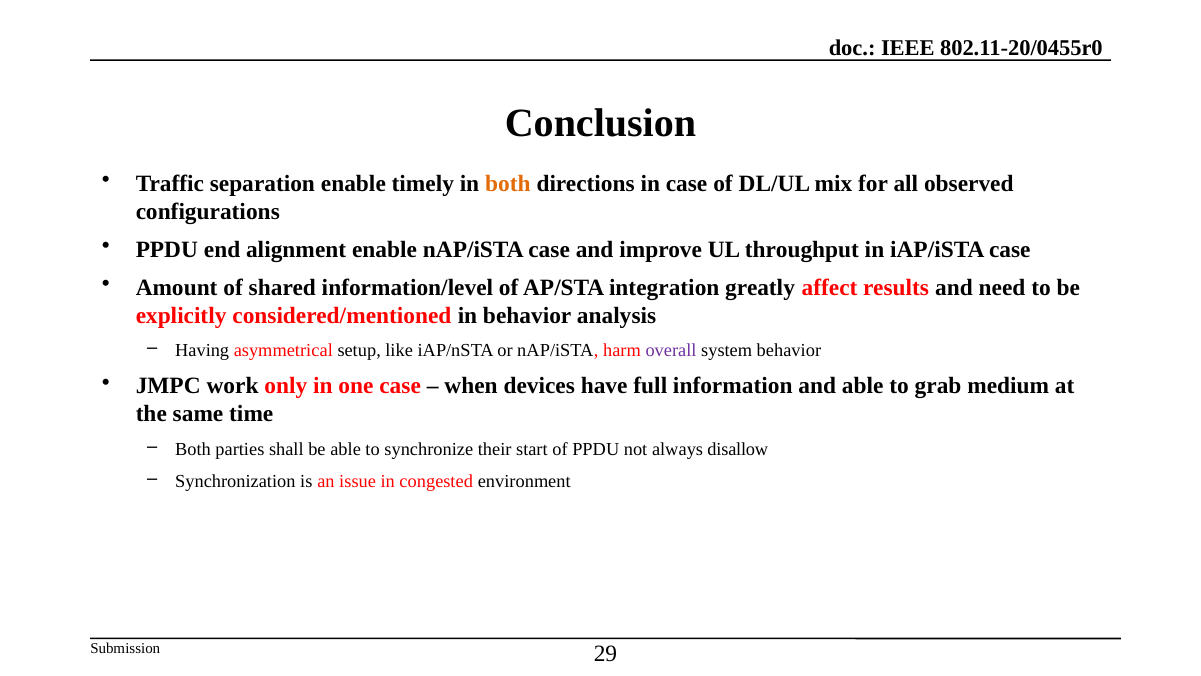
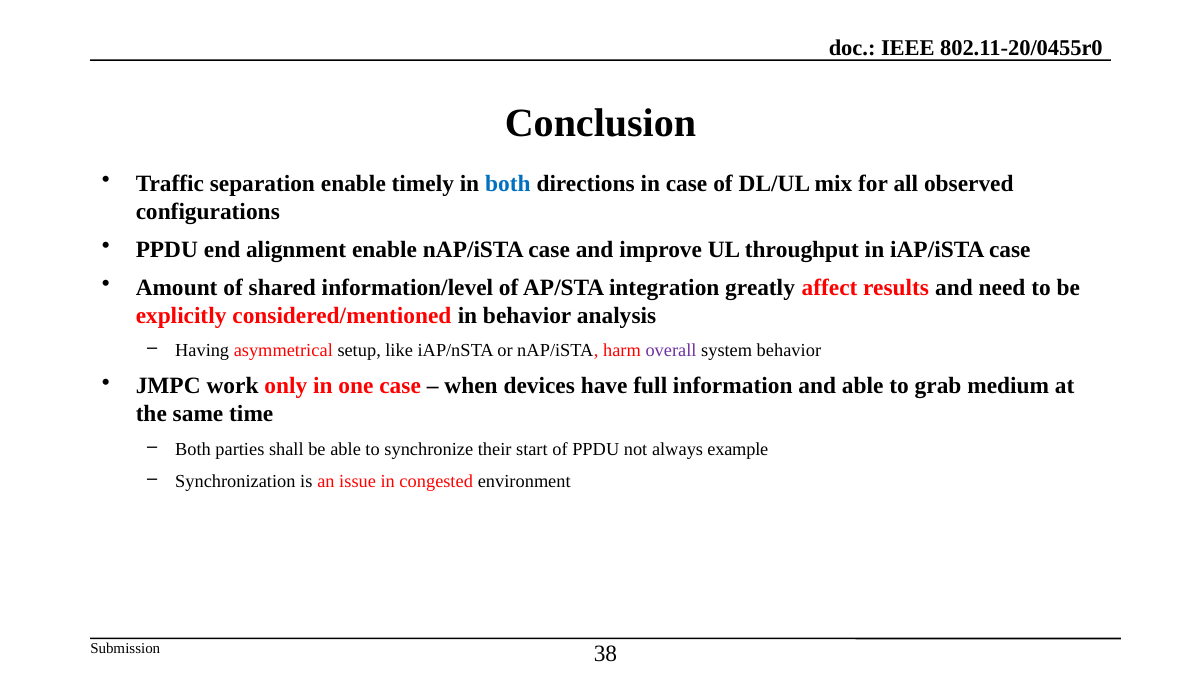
both at (508, 184) colour: orange -> blue
disallow: disallow -> example
29: 29 -> 38
